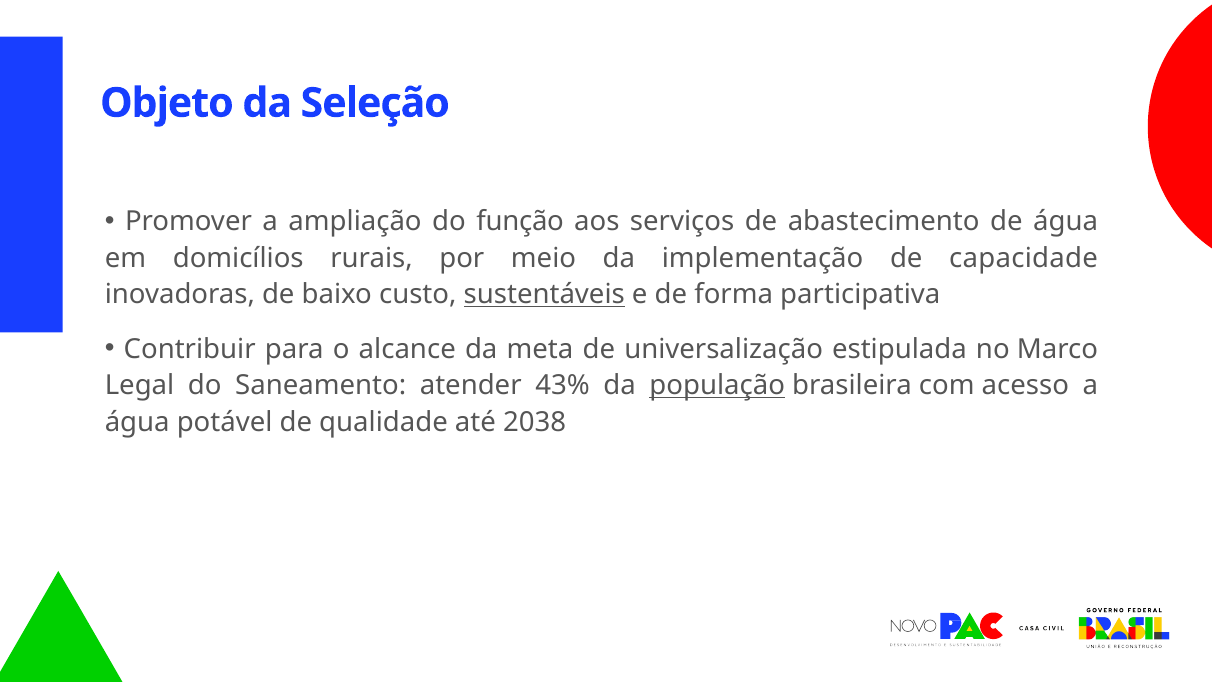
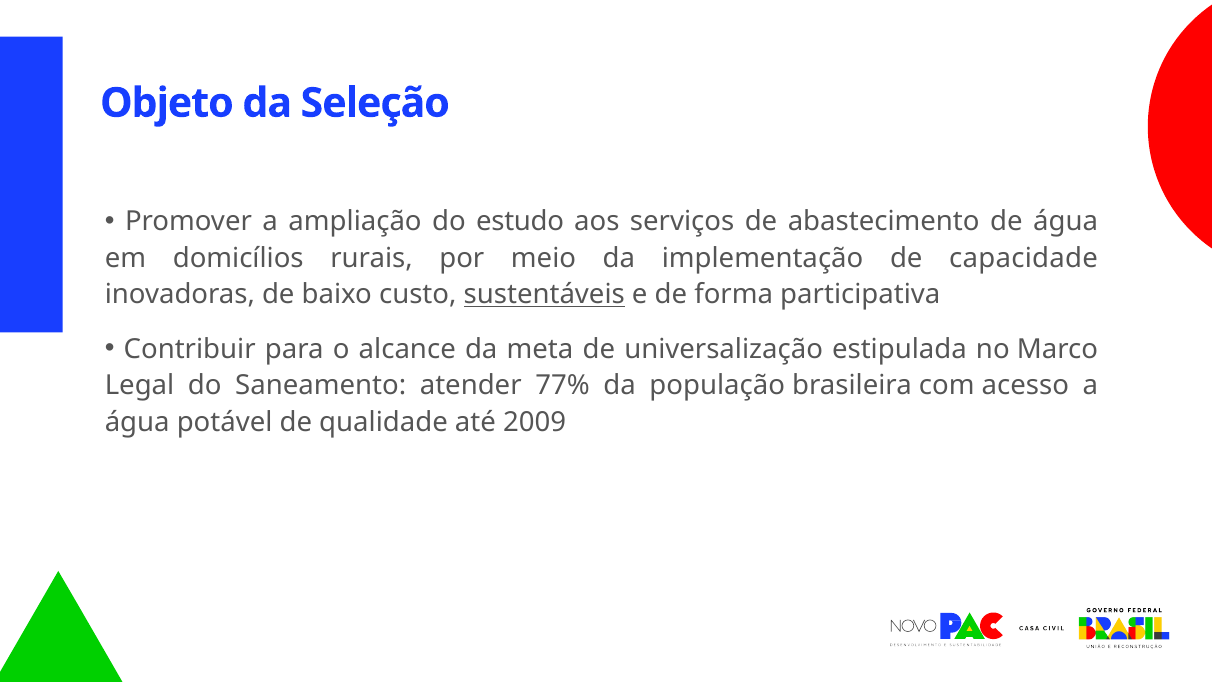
função: função -> estudo
43%: 43% -> 77%
população underline: present -> none
2038: 2038 -> 2009
